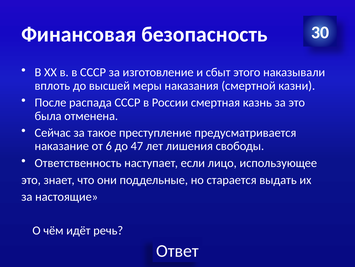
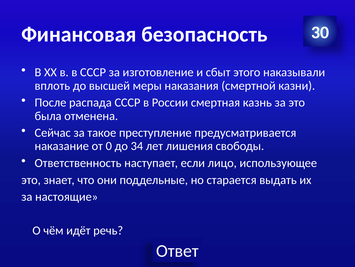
6: 6 -> 0
47: 47 -> 34
